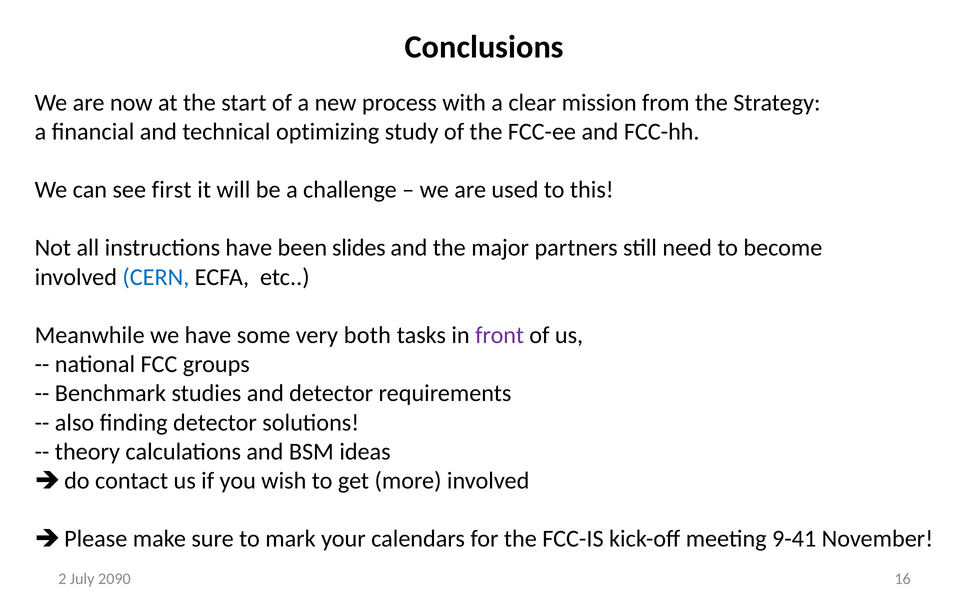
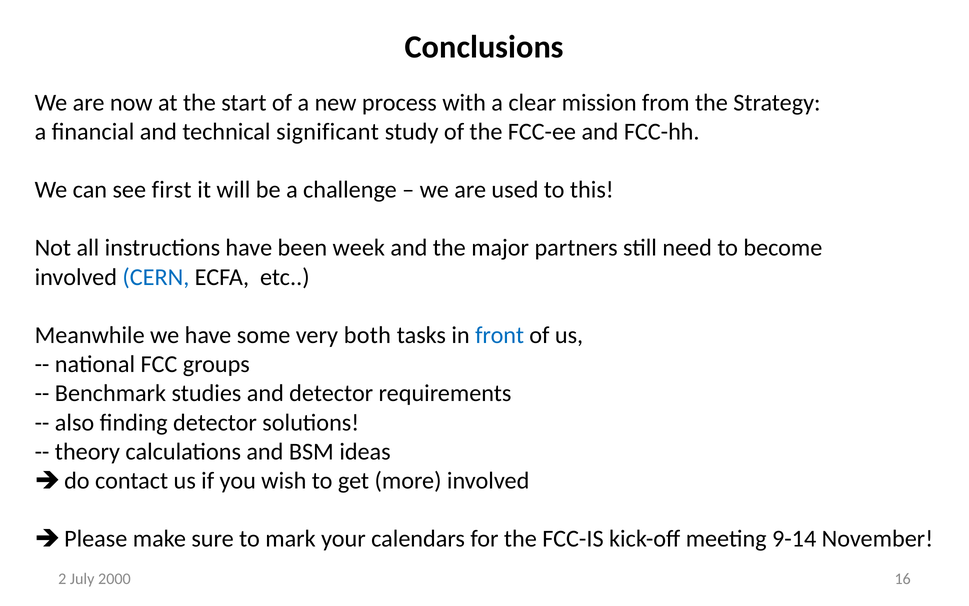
optimizing: optimizing -> significant
slides: slides -> week
front colour: purple -> blue
9-41: 9-41 -> 9-14
2090: 2090 -> 2000
